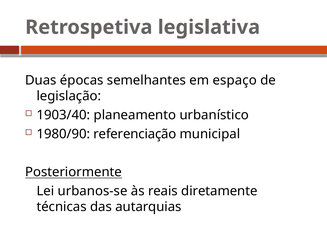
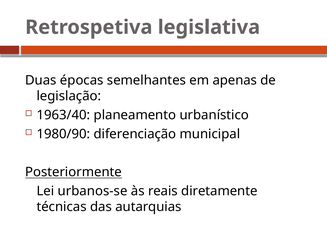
espaço: espaço -> apenas
1903/40: 1903/40 -> 1963/40
referenciação: referenciação -> diferenciação
